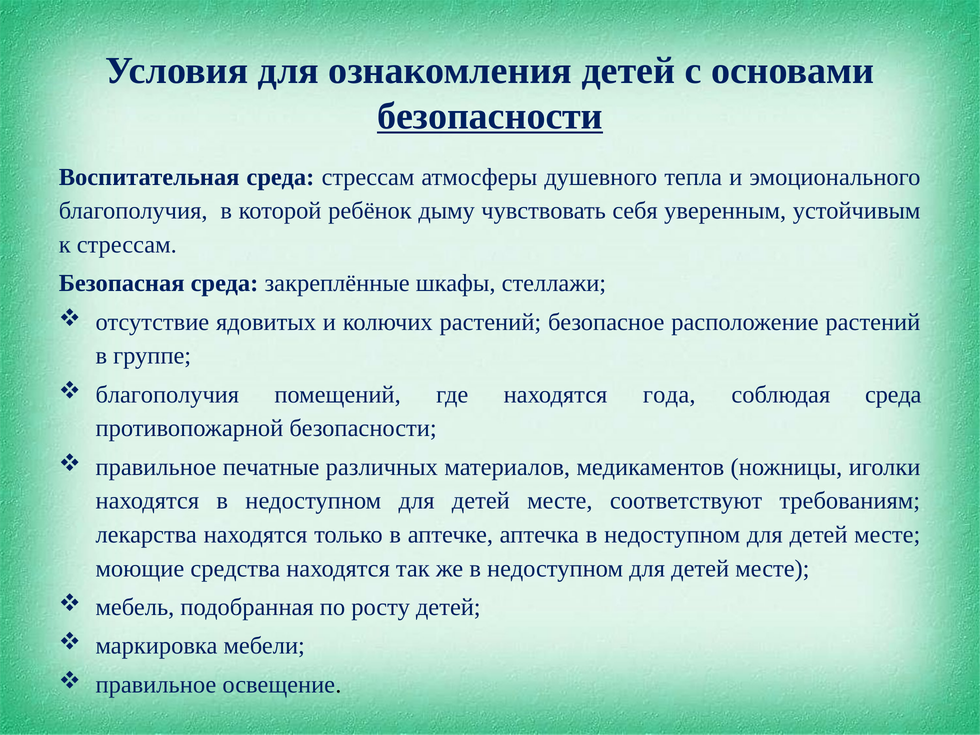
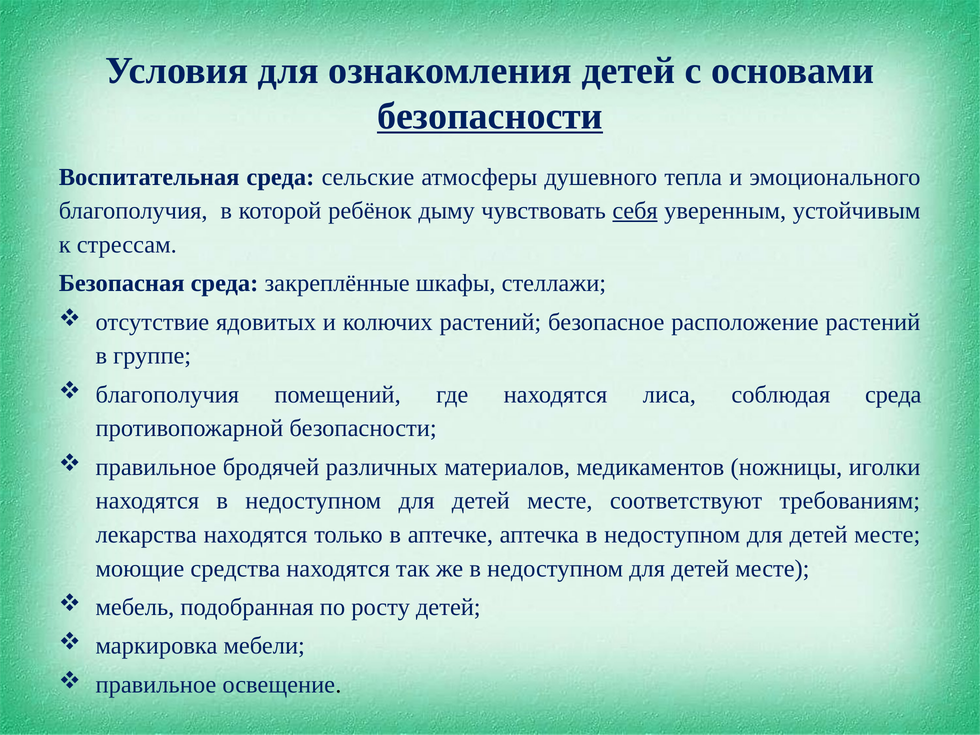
среда стрессам: стрессам -> сельские
себя underline: none -> present
года: года -> лиса
печатные: печатные -> бродячей
